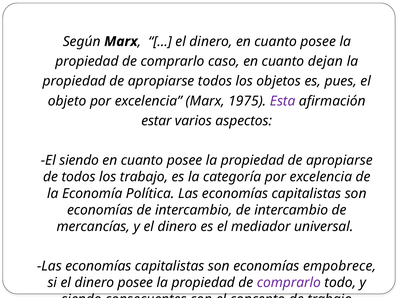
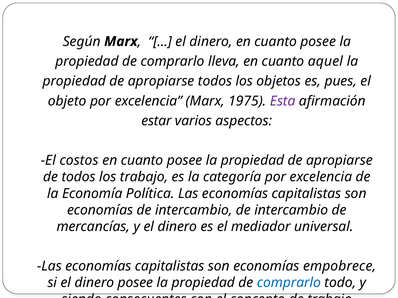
caso: caso -> lleva
dejan: dejan -> aquel
El siendo: siendo -> costos
comprarlo at (289, 283) colour: purple -> blue
